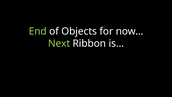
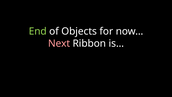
Next colour: light green -> pink
